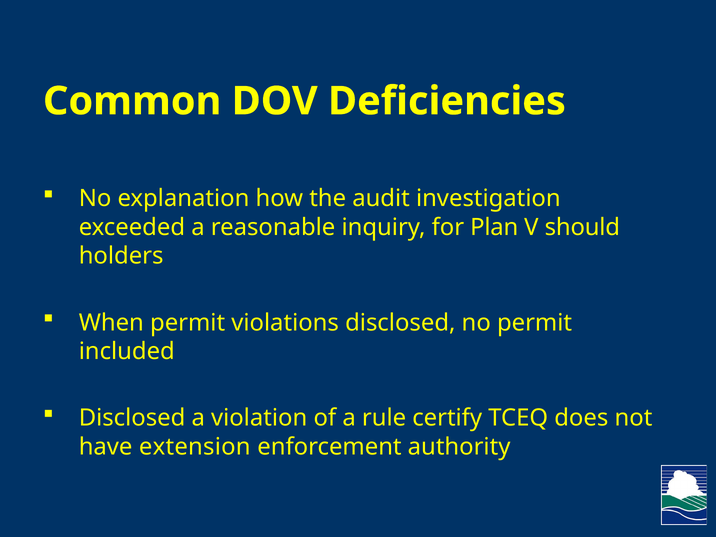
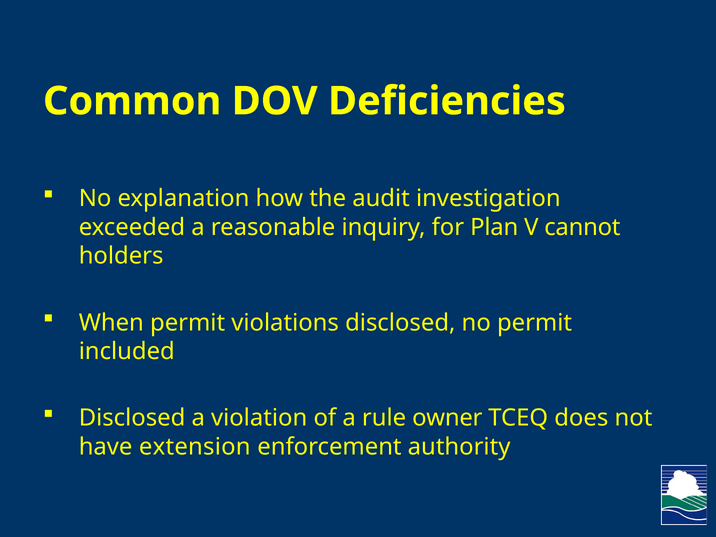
should: should -> cannot
certify: certify -> owner
